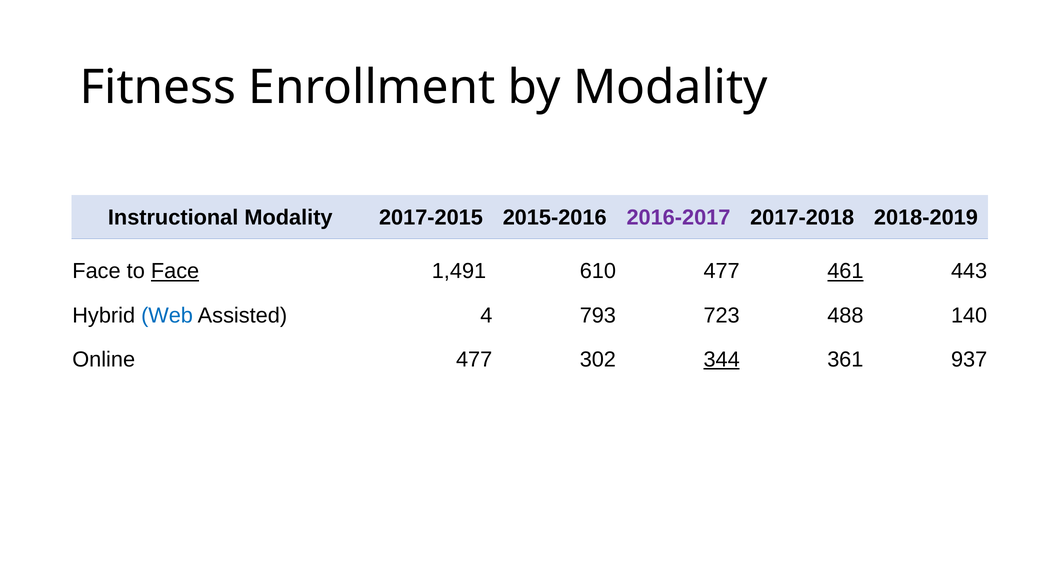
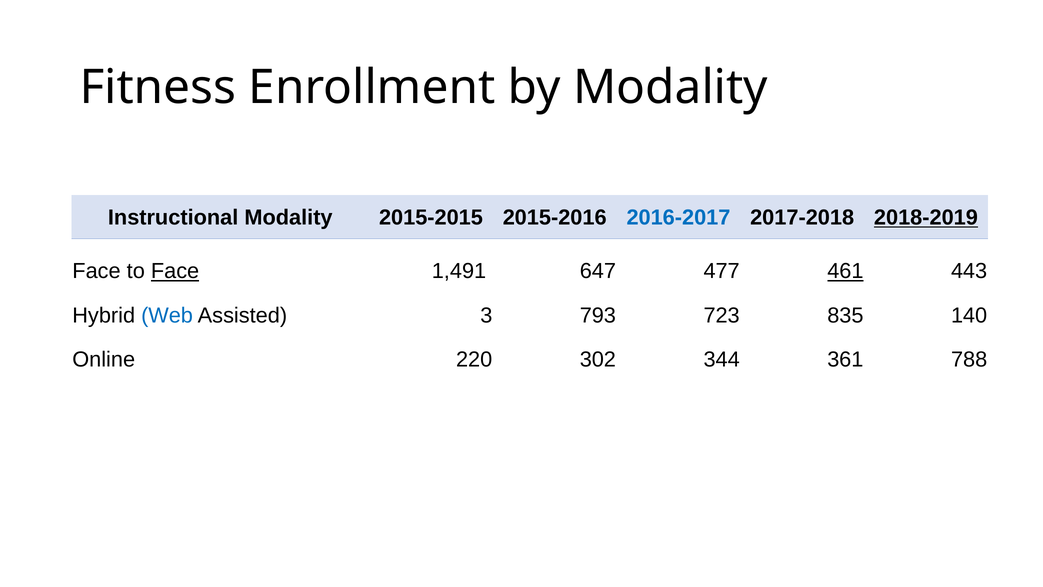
2017-2015: 2017-2015 -> 2015-2015
2016-2017 colour: purple -> blue
2018-2019 underline: none -> present
610: 610 -> 647
4: 4 -> 3
488: 488 -> 835
Online 477: 477 -> 220
344 underline: present -> none
937: 937 -> 788
